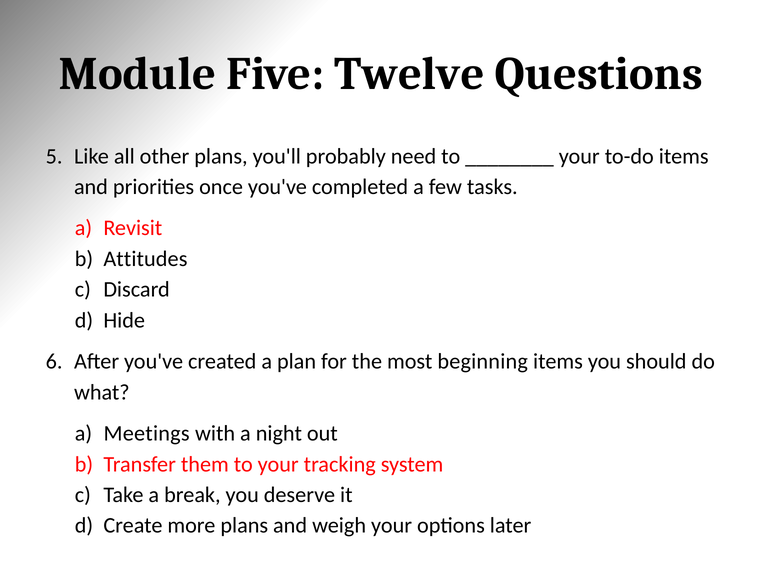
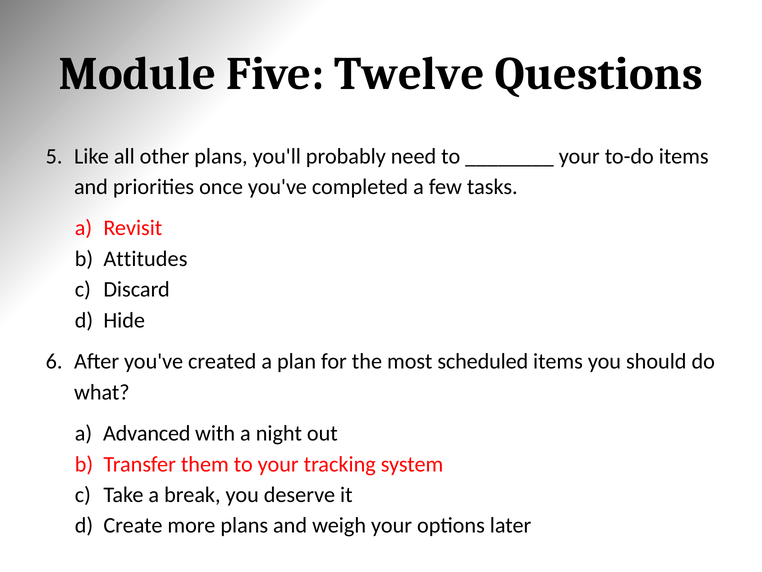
beginning: beginning -> scheduled
Meetings: Meetings -> Advanced
